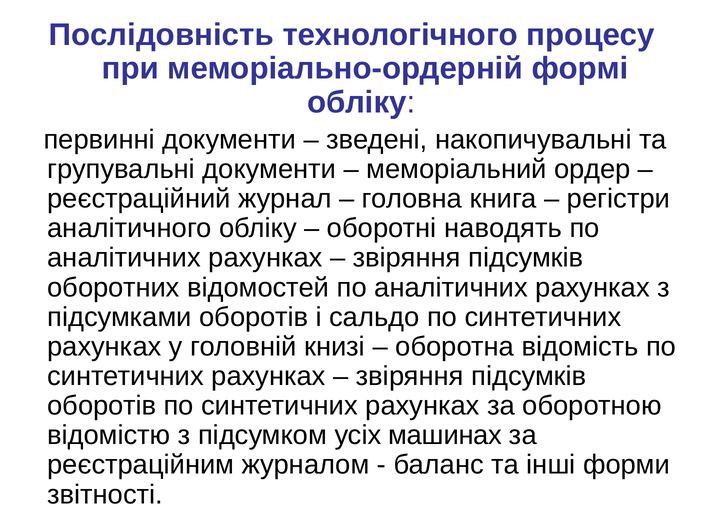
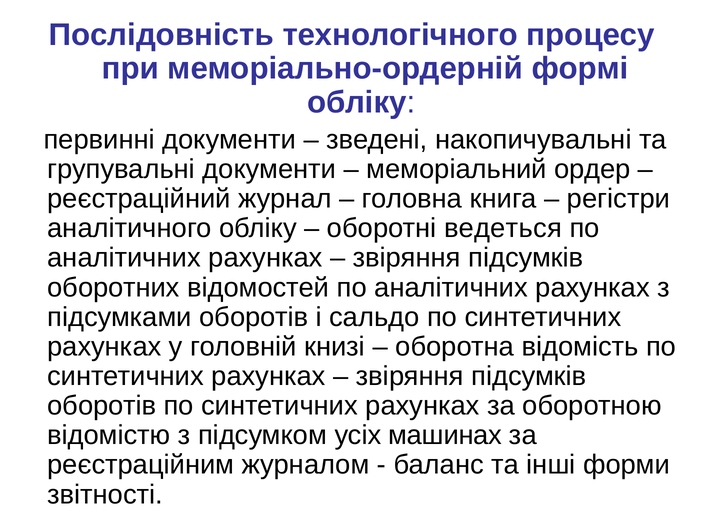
наводять: наводять -> ведеться
